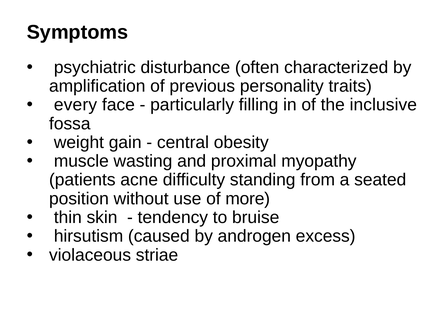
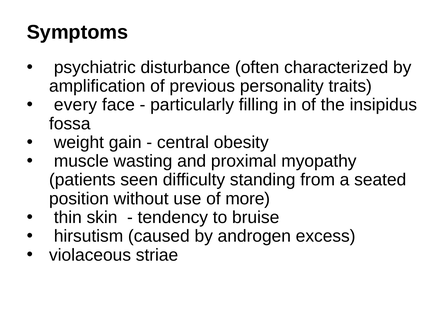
inclusive: inclusive -> insipidus
acne: acne -> seen
